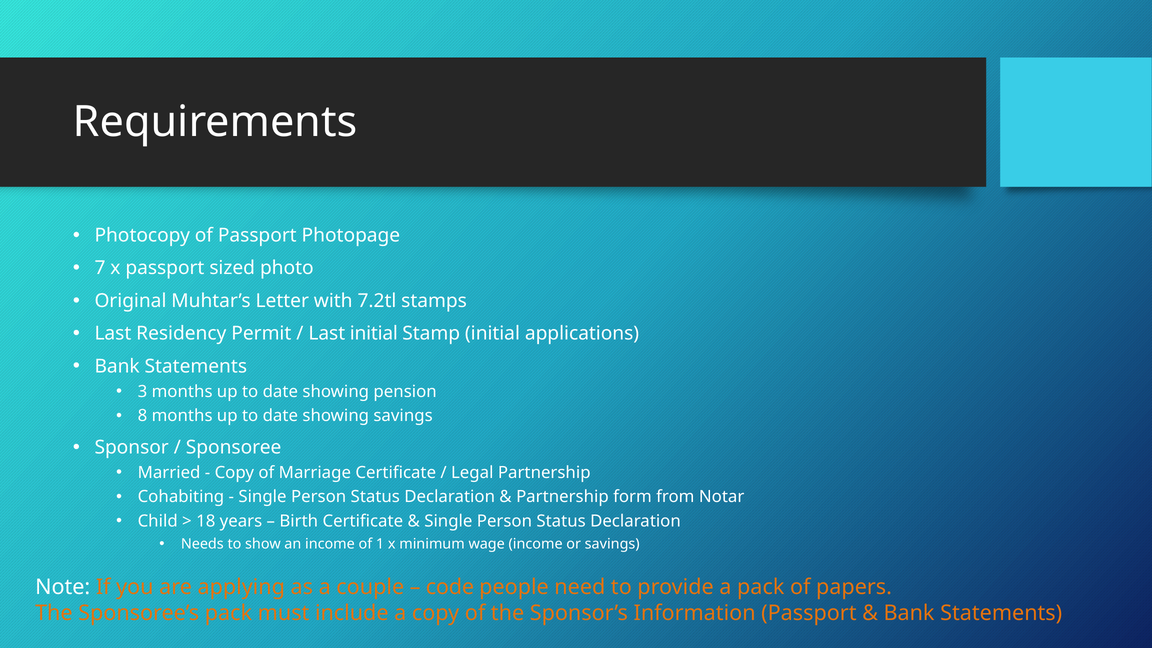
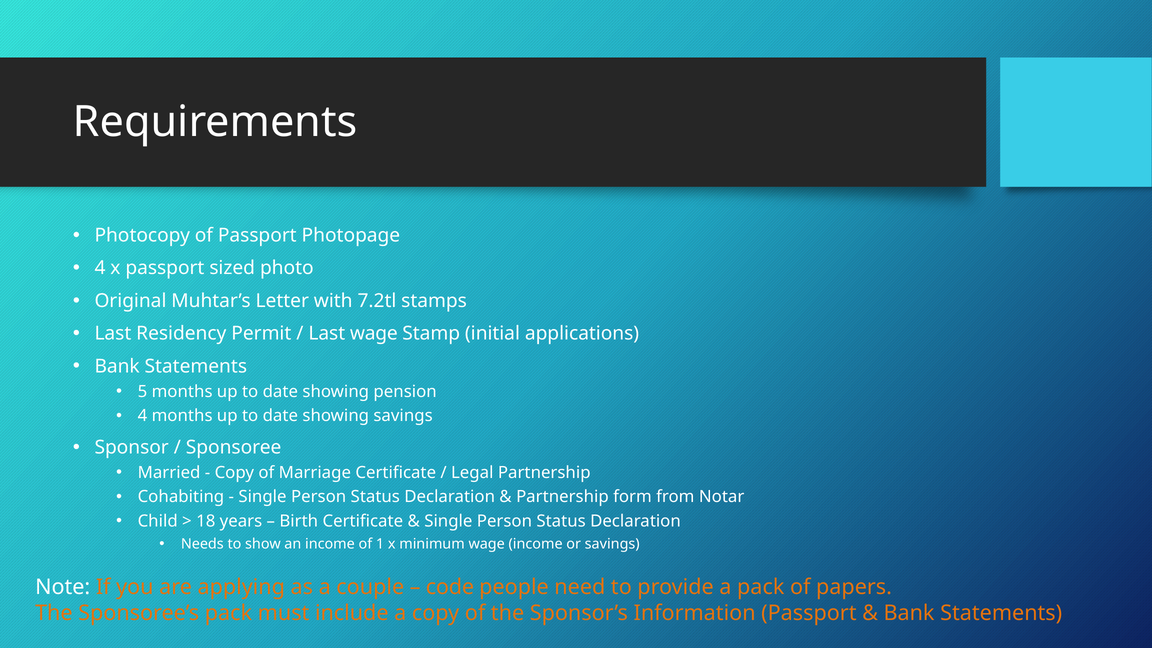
7 at (100, 268): 7 -> 4
Last initial: initial -> wage
3: 3 -> 5
8 at (143, 416): 8 -> 4
